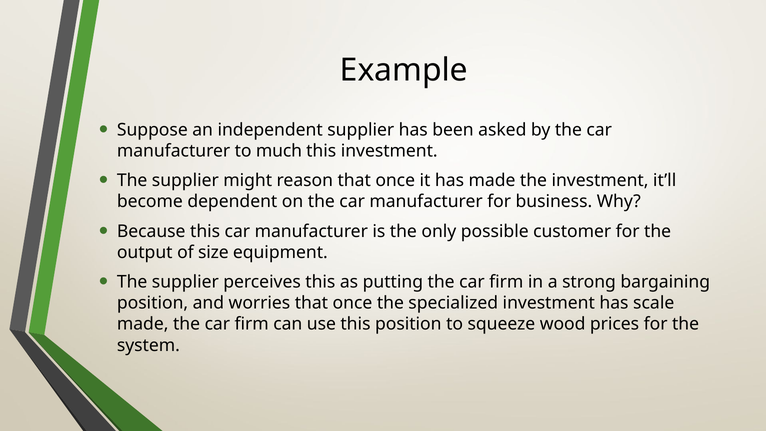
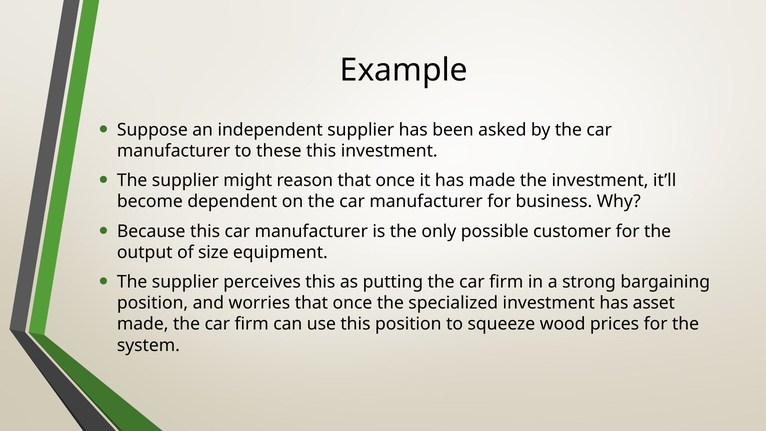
much: much -> these
scale: scale -> asset
